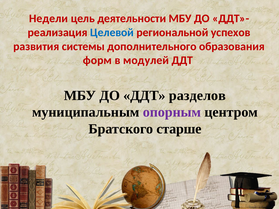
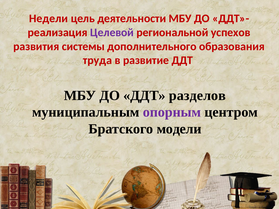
Целевой colour: blue -> purple
форм: форм -> труда
модулей: модулей -> развитие
старше: старше -> модели
